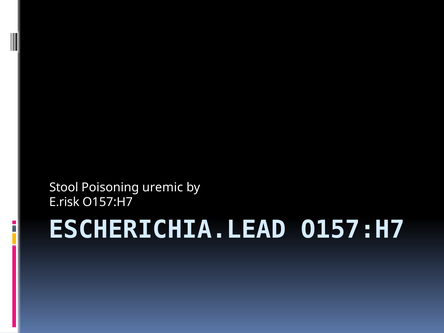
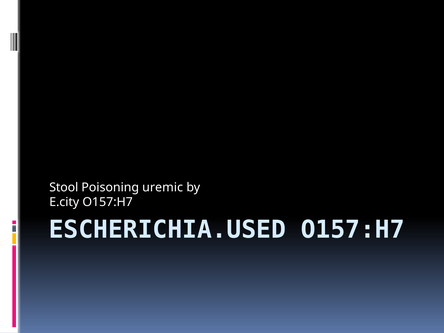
E.risk: E.risk -> E.city
ESCHERICHIA.LEAD: ESCHERICHIA.LEAD -> ESCHERICHIA.USED
